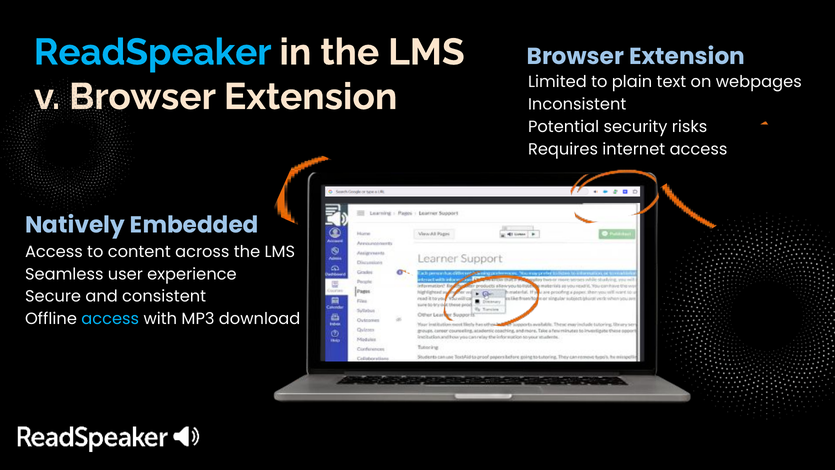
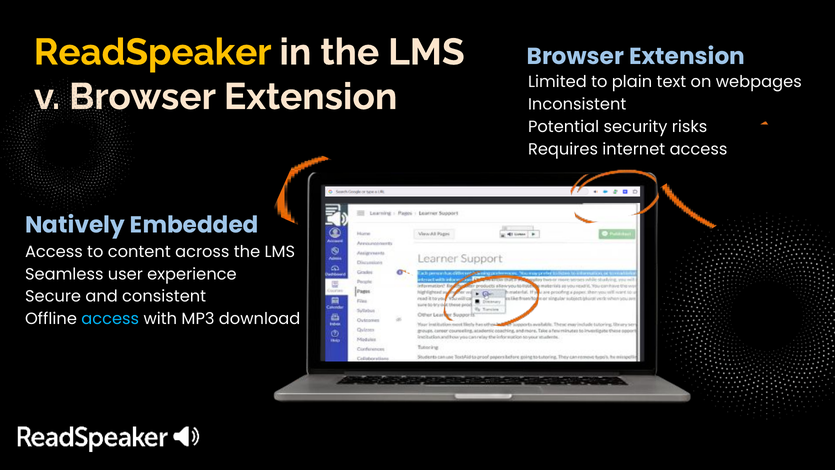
ReadSpeaker colour: light blue -> yellow
